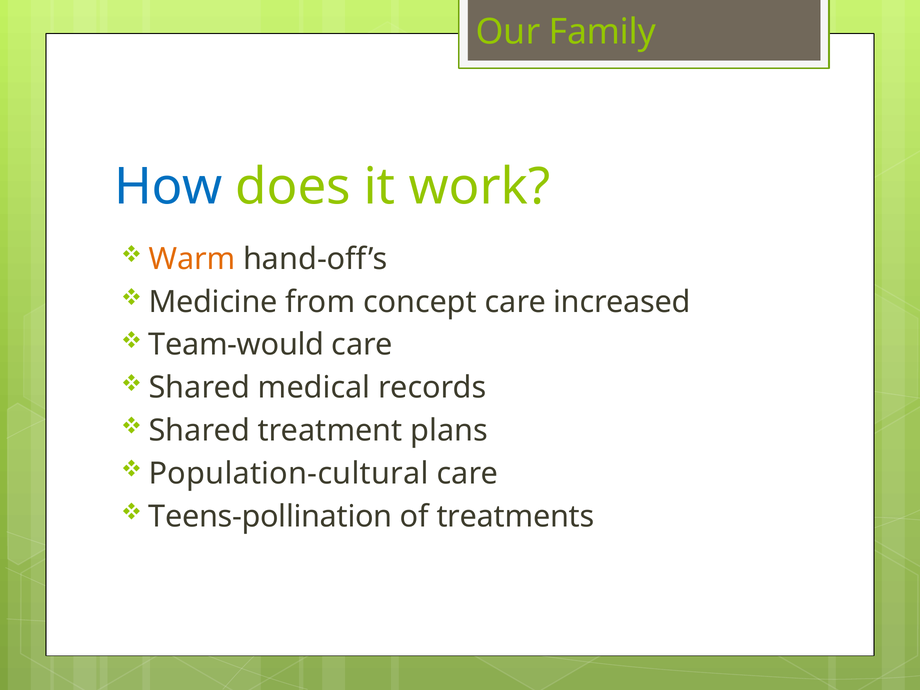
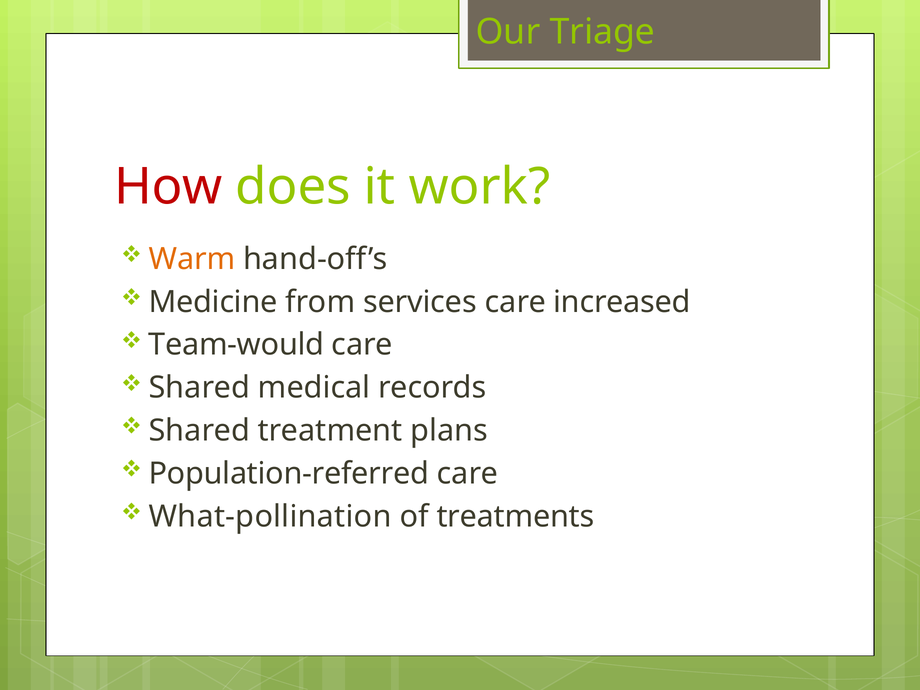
Family: Family -> Triage
How colour: blue -> red
concept: concept -> services
Population-cultural: Population-cultural -> Population-referred
Teens-pollination: Teens-pollination -> What-pollination
